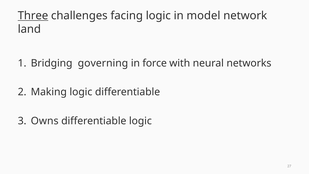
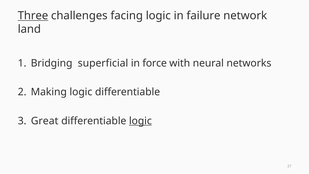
model: model -> failure
governing: governing -> superficial
Owns: Owns -> Great
logic at (140, 121) underline: none -> present
